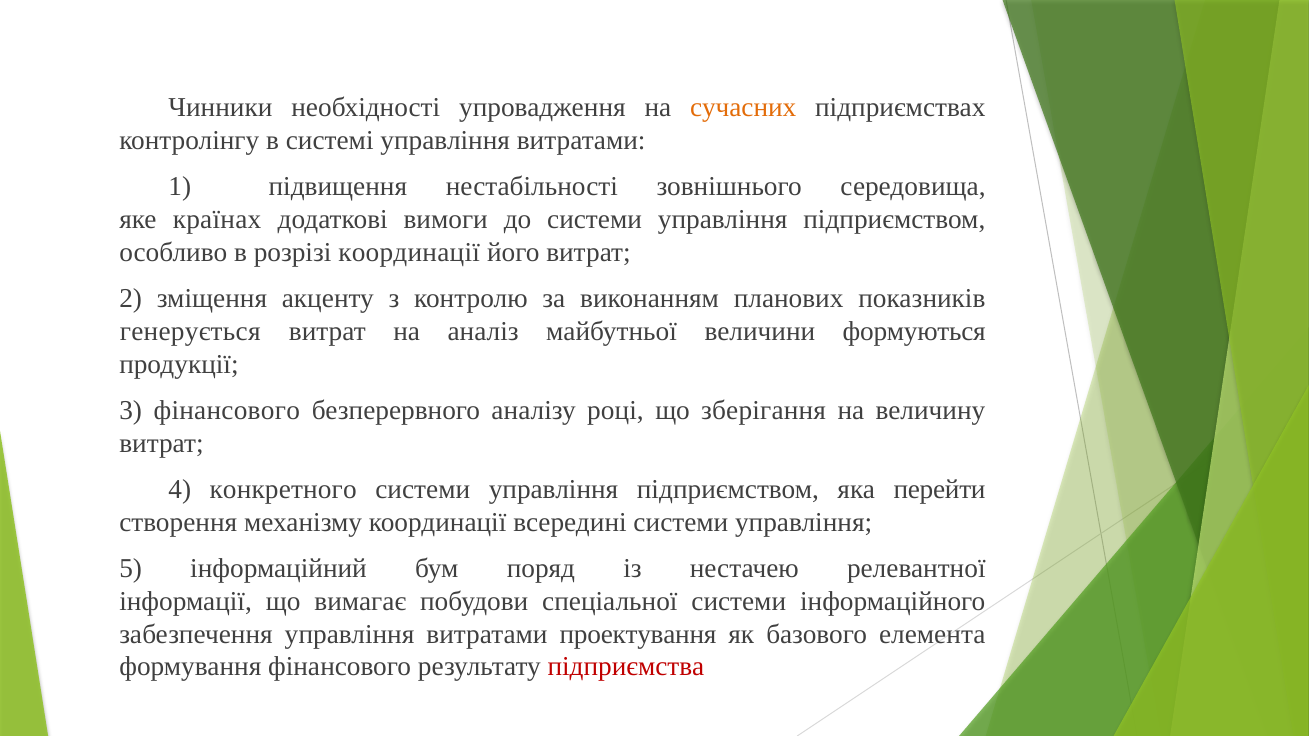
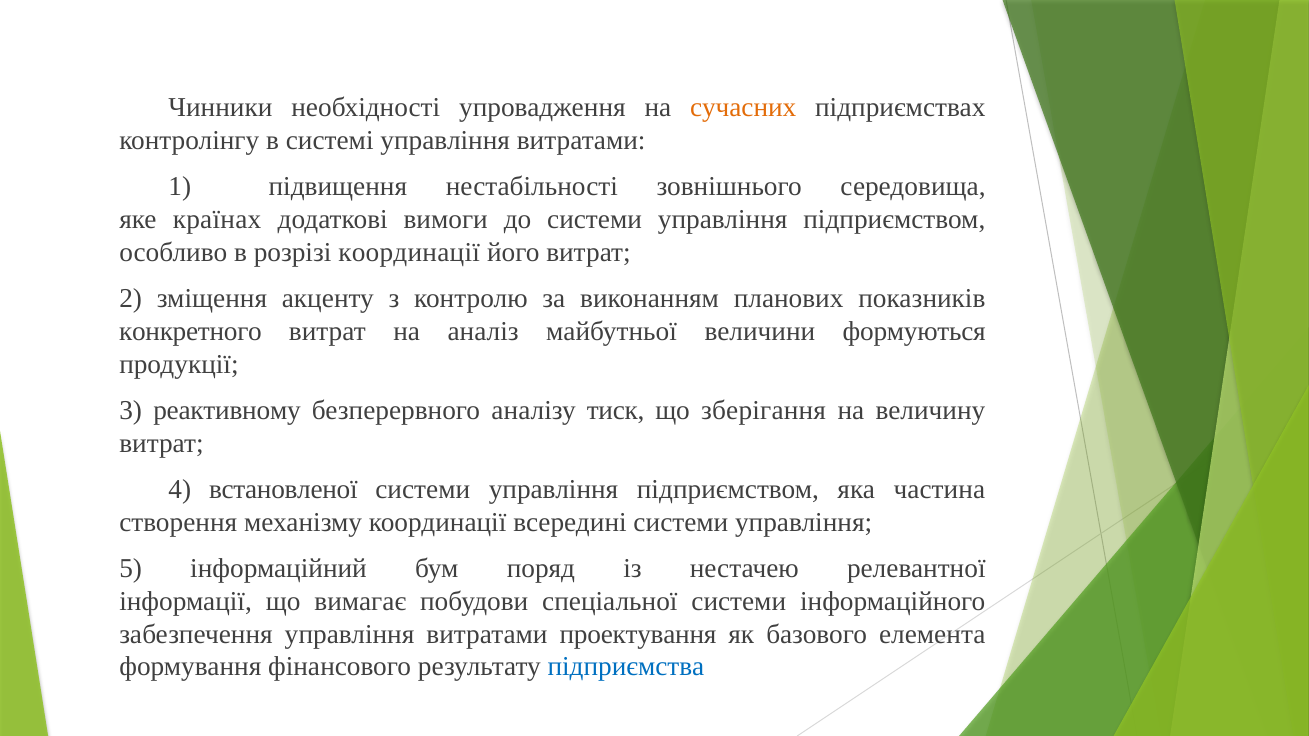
генерується: генерується -> конкретного
3 фінансового: фінансового -> реактивному
році: році -> тиск
конкретного: конкретного -> встановленої
перейти: перейти -> частина
підприємства colour: red -> blue
